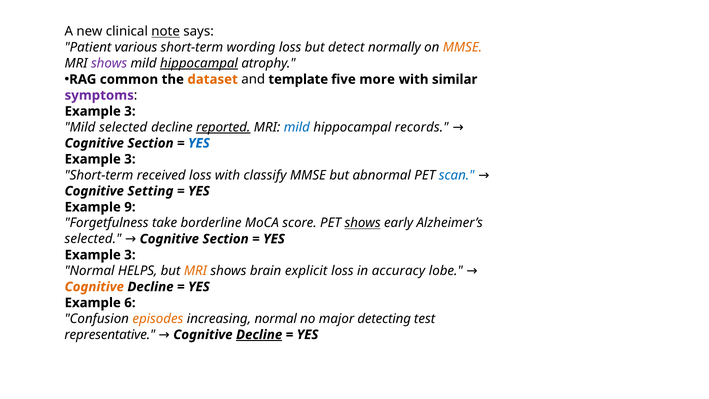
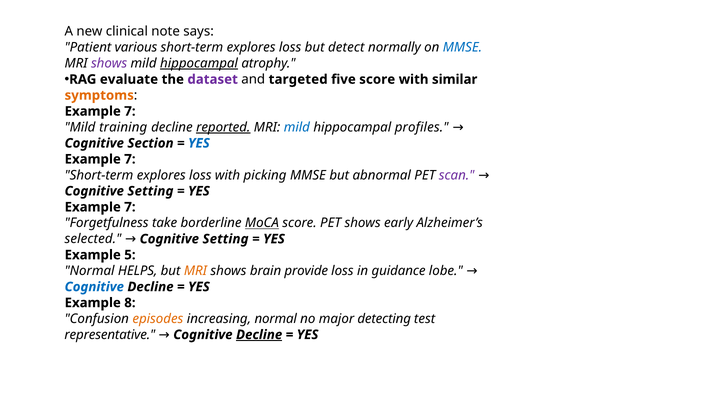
note underline: present -> none
wording at (251, 47): wording -> explores
MMSE at (462, 47) colour: orange -> blue
common: common -> evaluate
dataset colour: orange -> purple
template: template -> targeted
five more: more -> score
symptoms colour: purple -> orange
3 at (130, 111): 3 -> 7
Mild selected: selected -> training
records: records -> profiles
3 at (130, 159): 3 -> 7
received at (161, 175): received -> explores
classify: classify -> picking
scan colour: blue -> purple
9 at (130, 207): 9 -> 7
MoCA underline: none -> present
shows at (363, 223) underline: present -> none
Section at (226, 239): Section -> Setting
3 at (130, 255): 3 -> 5
explicit: explicit -> provide
accuracy: accuracy -> guidance
Cognitive at (94, 287) colour: orange -> blue
6: 6 -> 8
